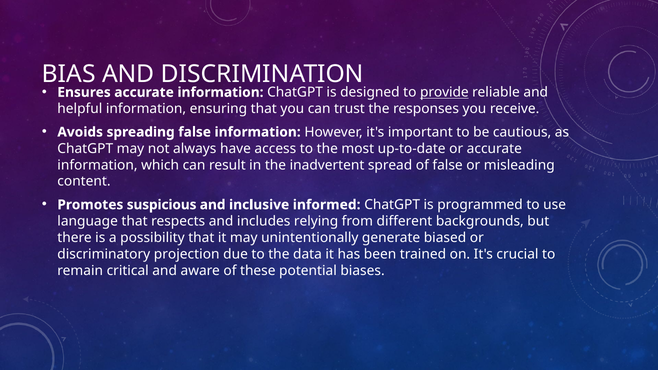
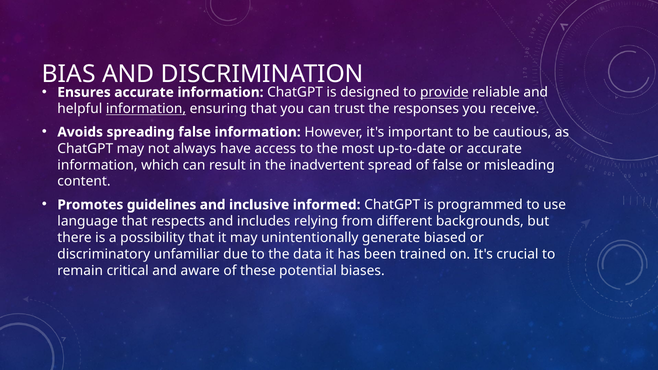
information at (146, 109) underline: none -> present
suspicious: suspicious -> guidelines
projection: projection -> unfamiliar
